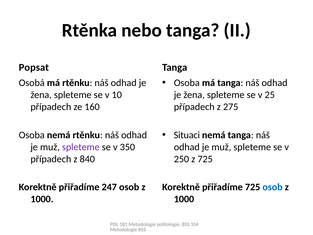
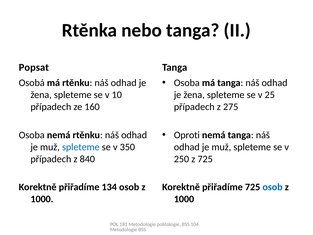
Situaci: Situaci -> Oproti
spleteme at (81, 147) colour: purple -> blue
247: 247 -> 134
